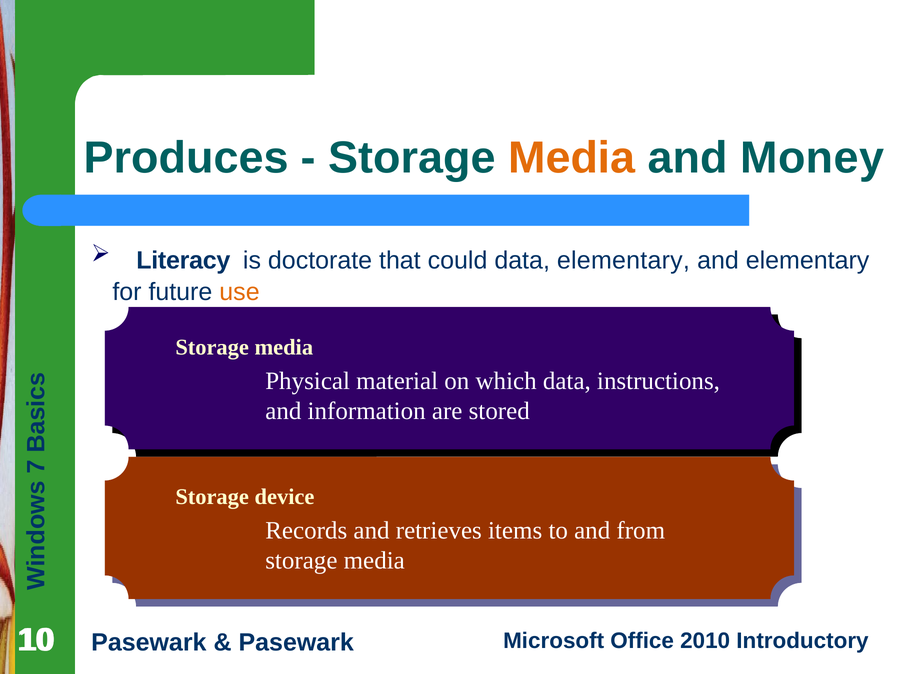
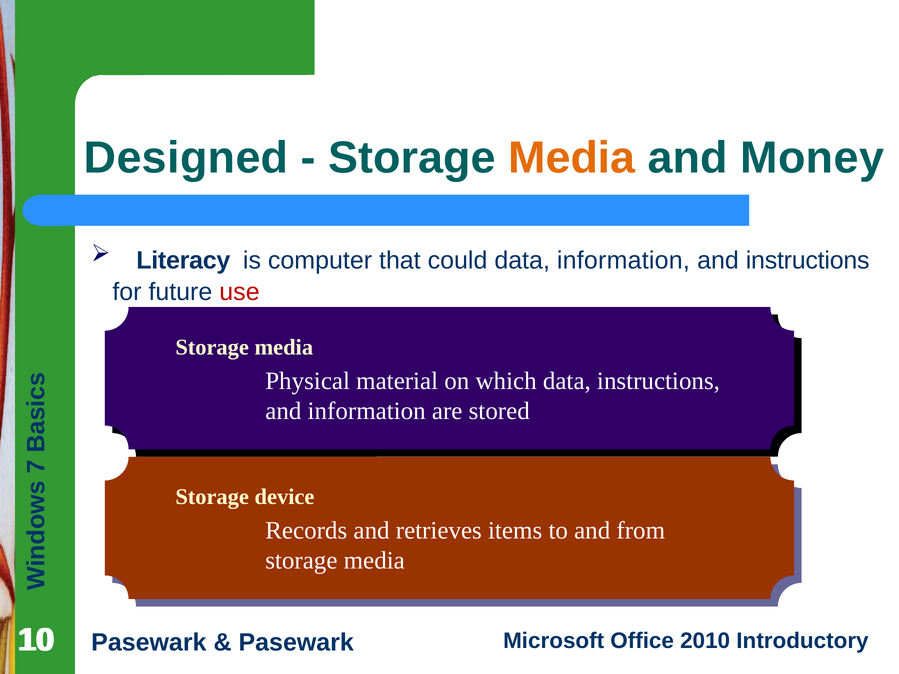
Produces: Produces -> Designed
doctorate: doctorate -> computer
data elementary: elementary -> information
and elementary: elementary -> instructions
use colour: orange -> red
